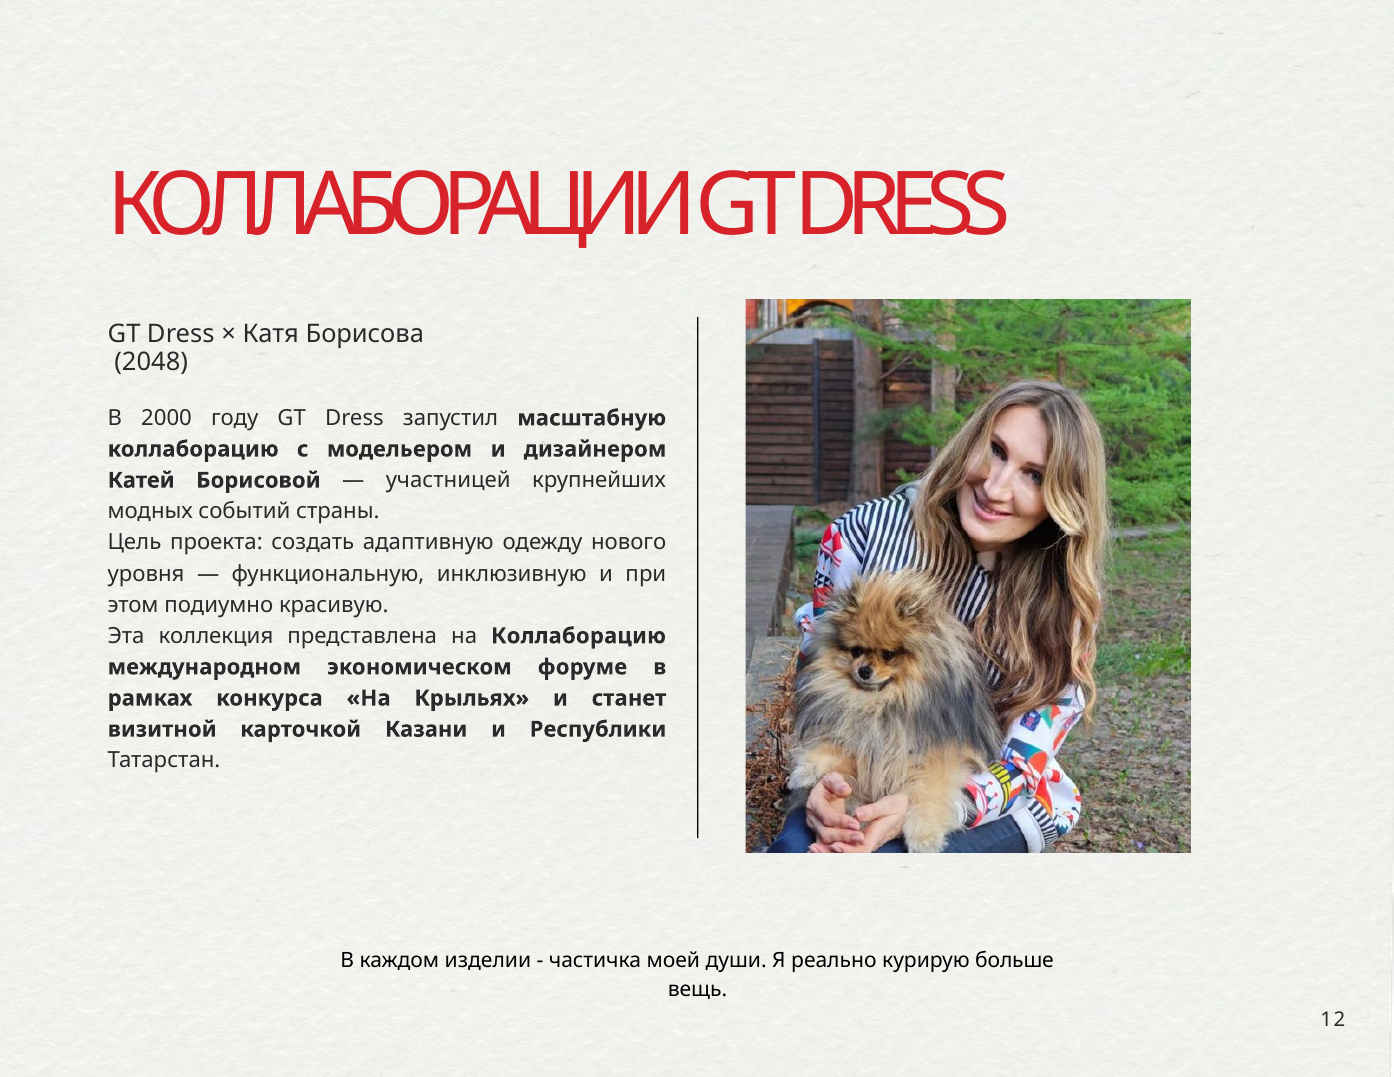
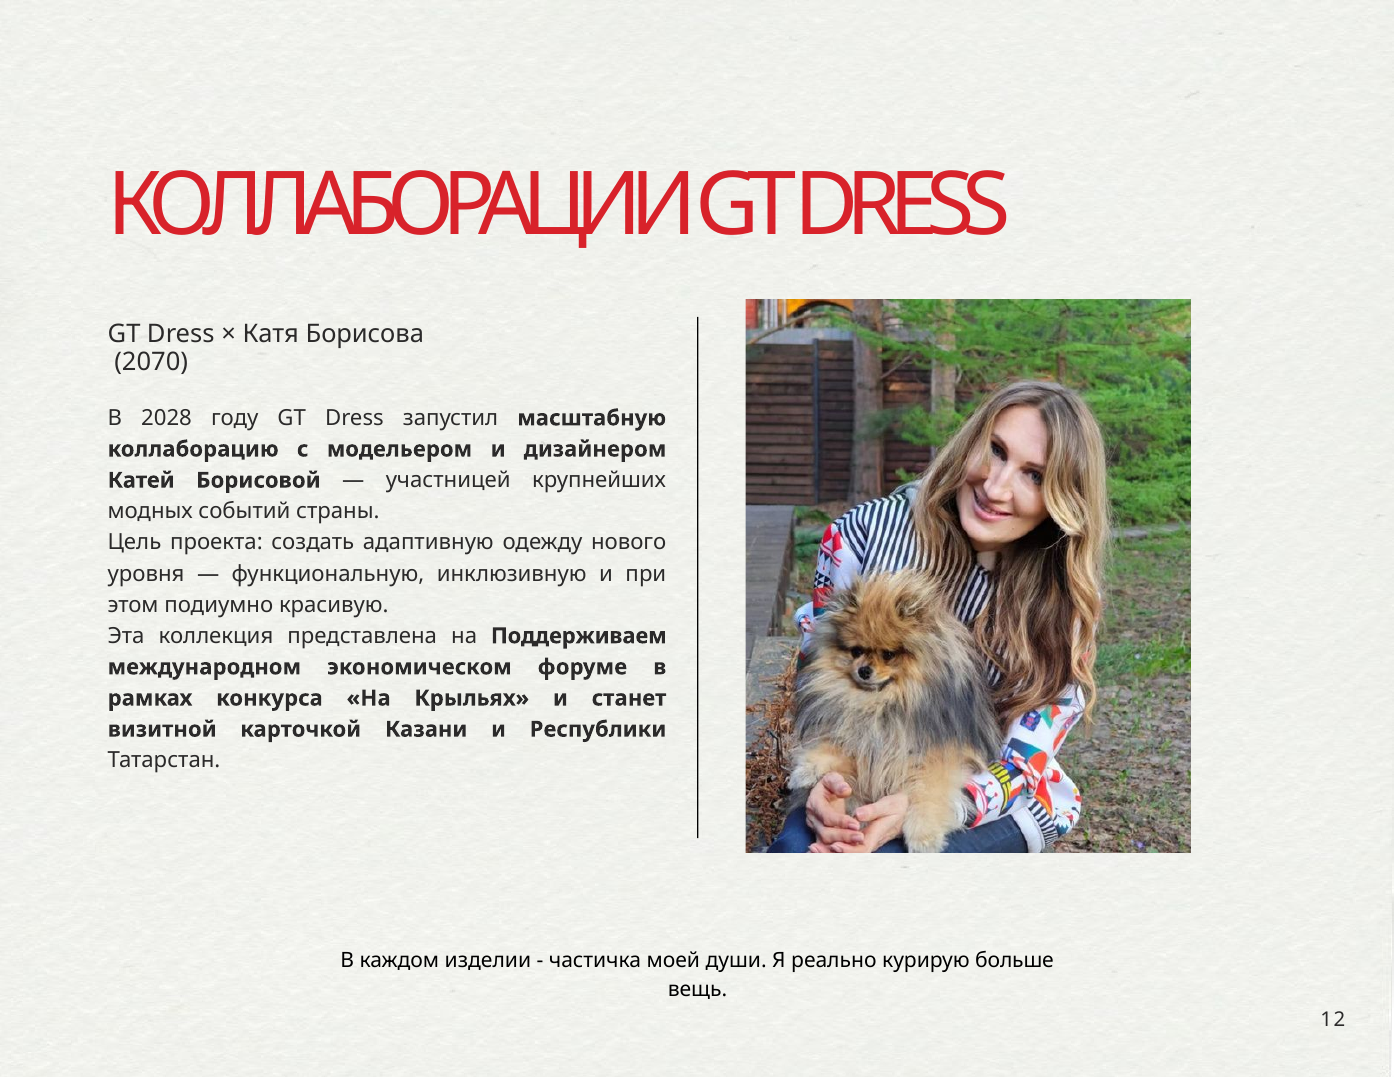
2048: 2048 -> 2070
2000: 2000 -> 2028
на Коллаборацию: Коллаборацию -> Поддерживаем
